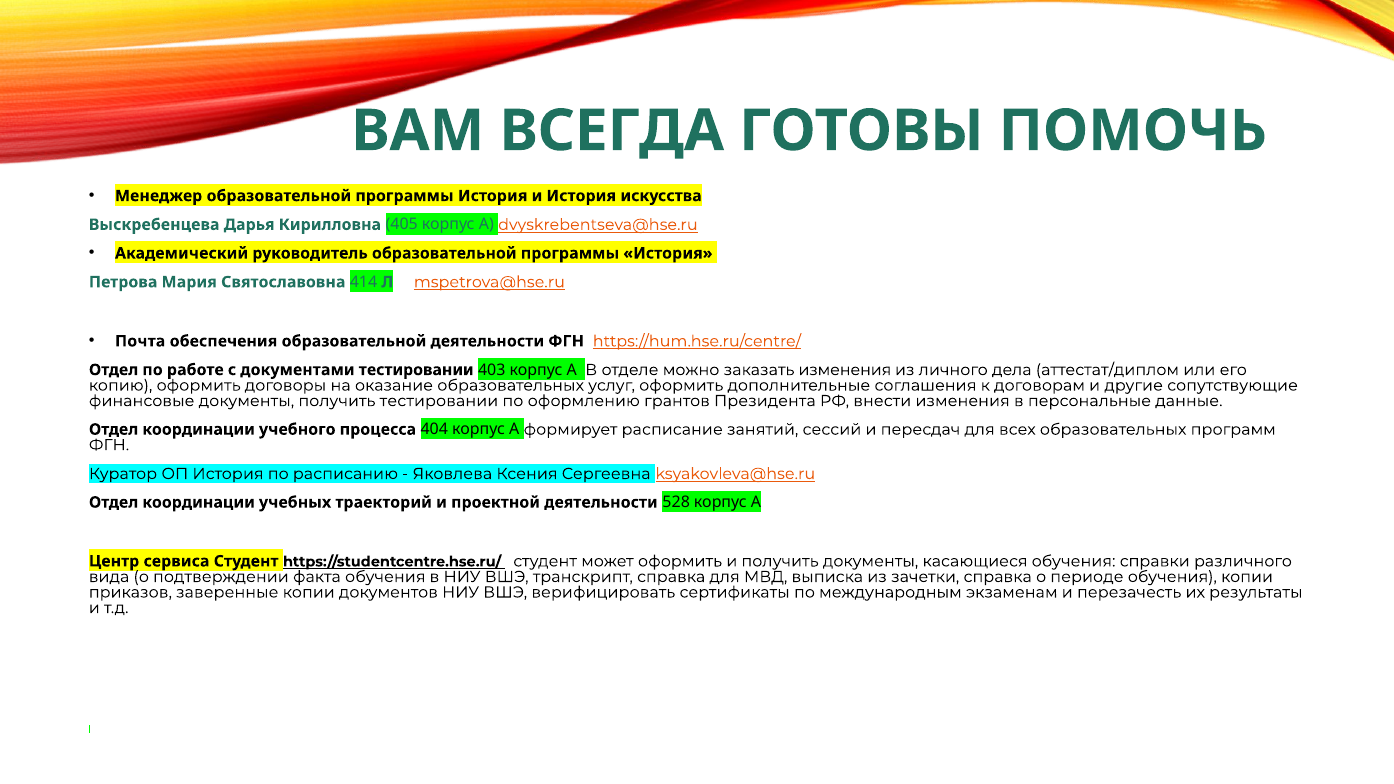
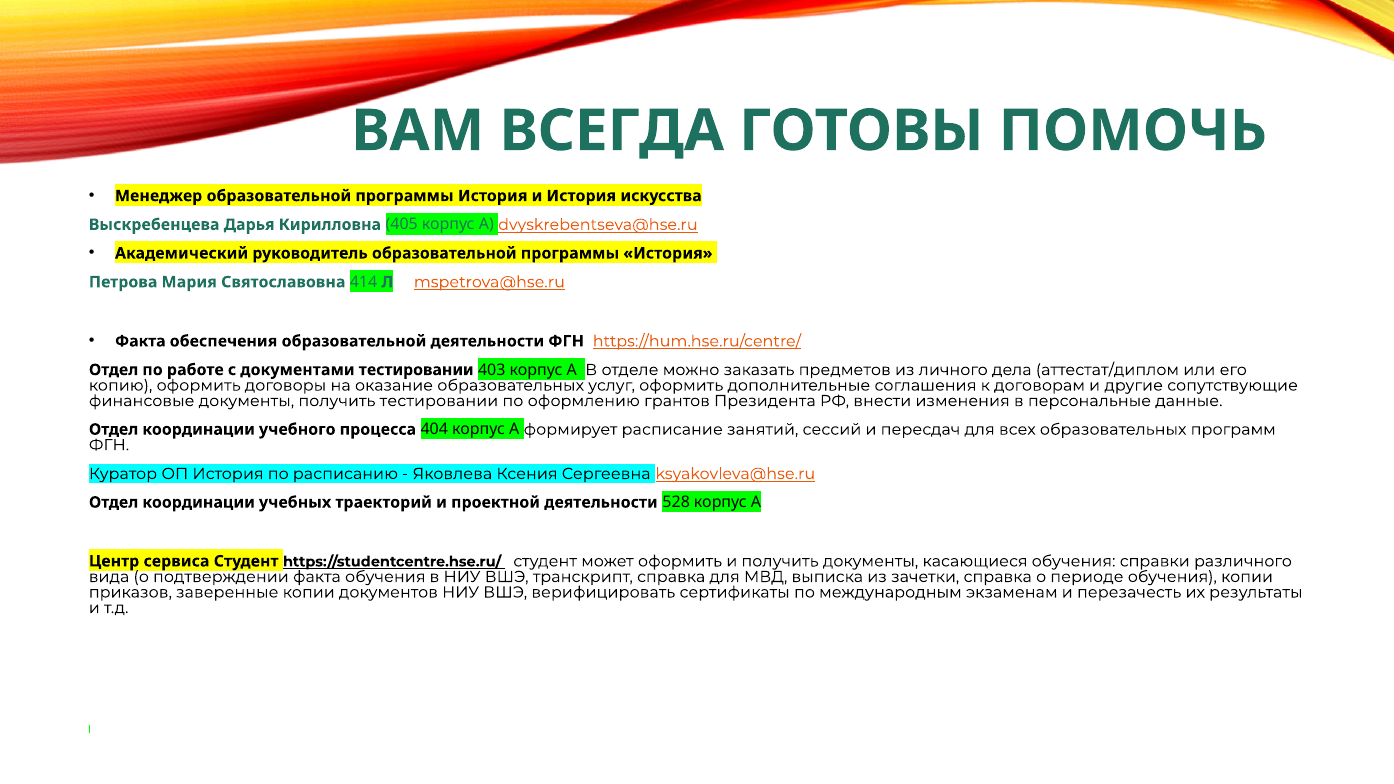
Почта at (140, 341): Почта -> Факта
заказать изменения: изменения -> предметов
